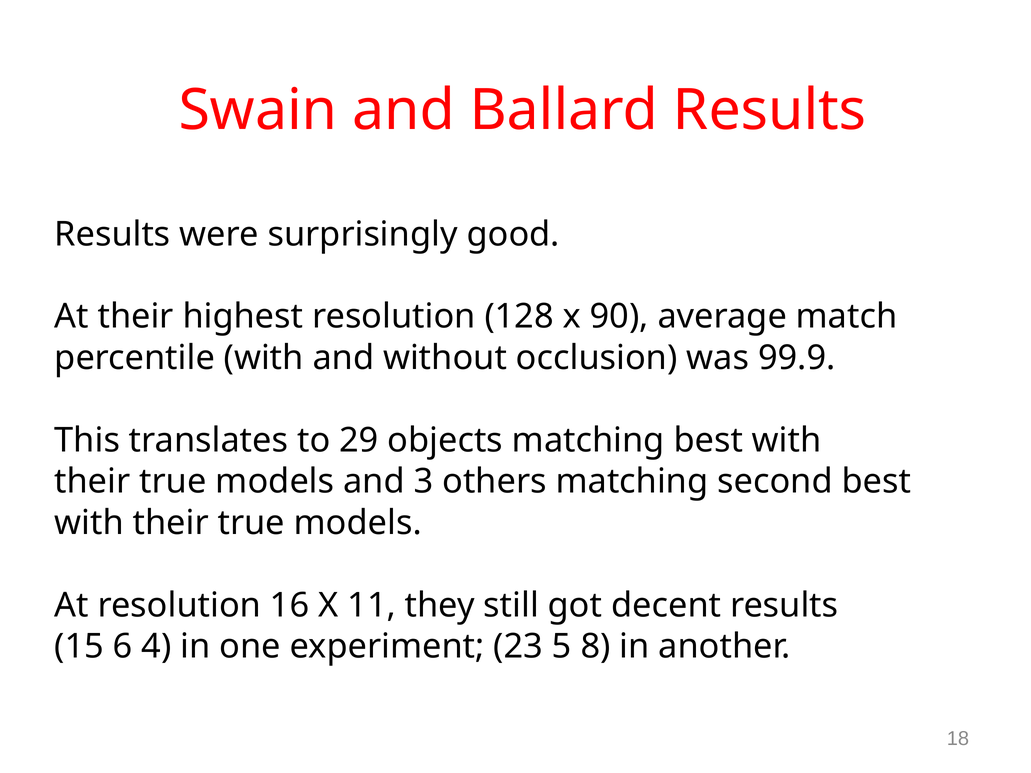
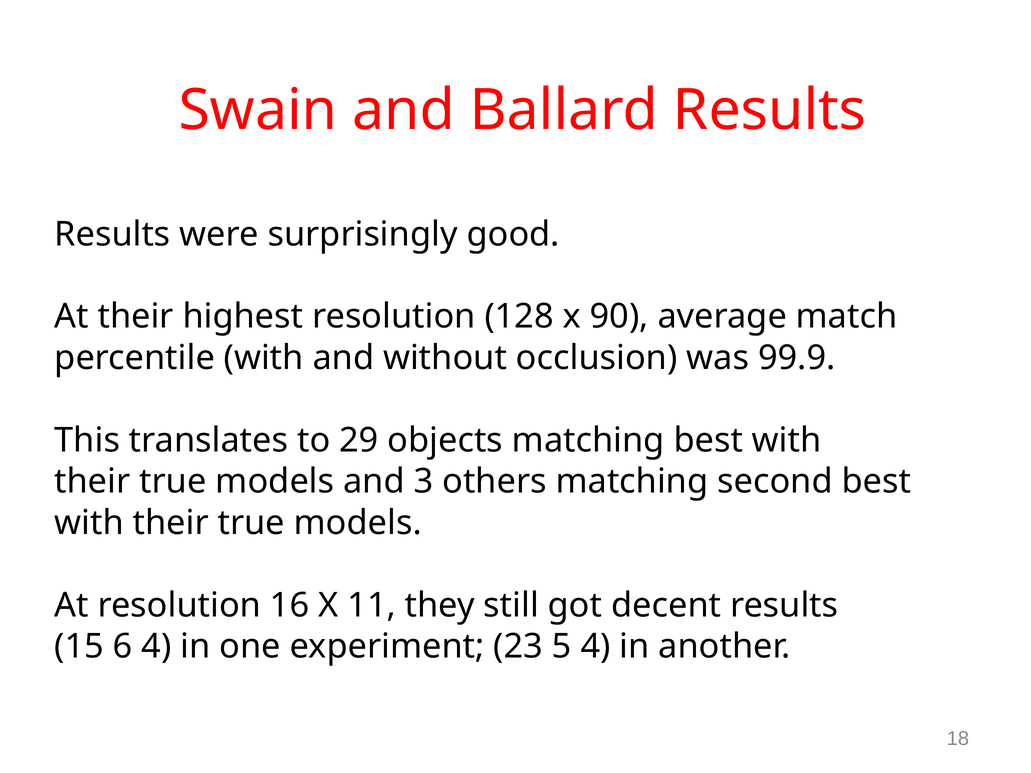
5 8: 8 -> 4
